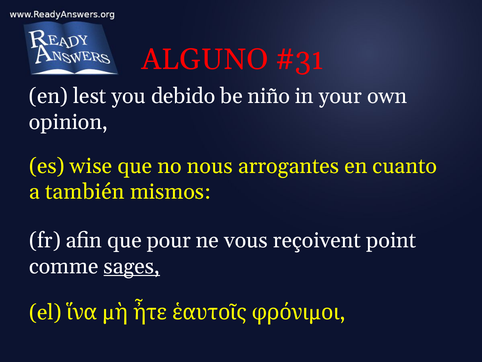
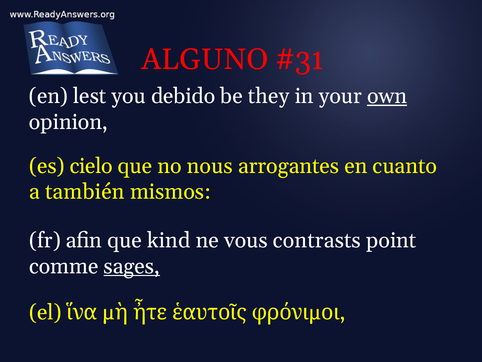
niño: niño -> they
own underline: none -> present
wise: wise -> cielo
pour: pour -> kind
reçoivent: reçoivent -> contrasts
